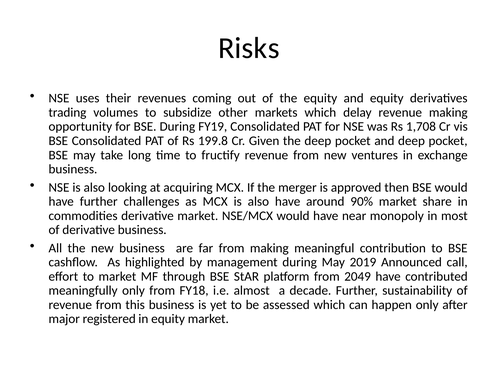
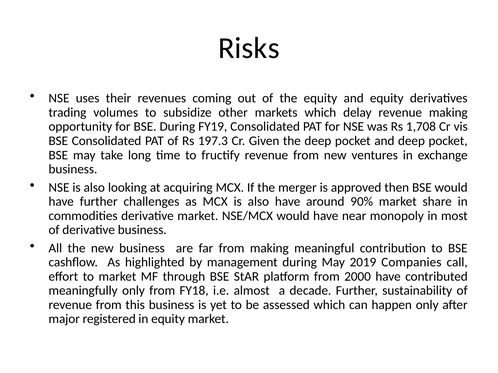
199.8: 199.8 -> 197.3
Announced: Announced -> Companies
2049: 2049 -> 2000
